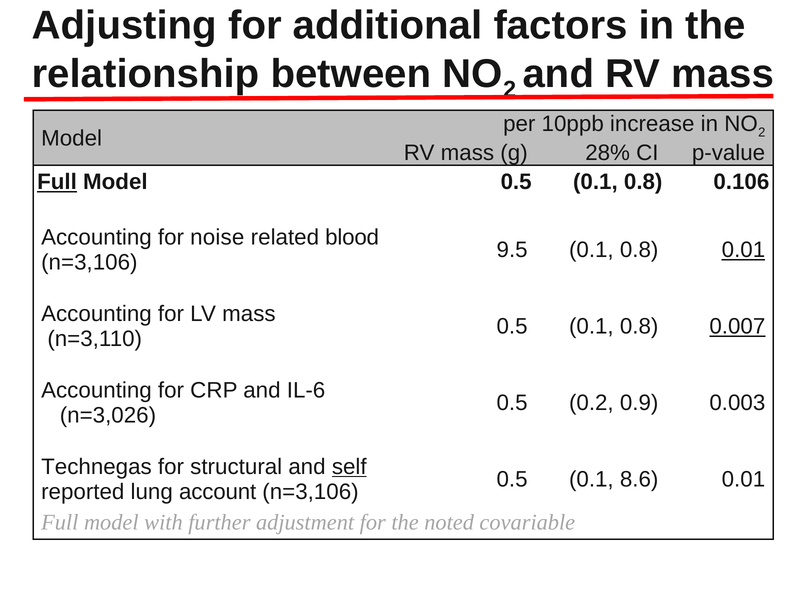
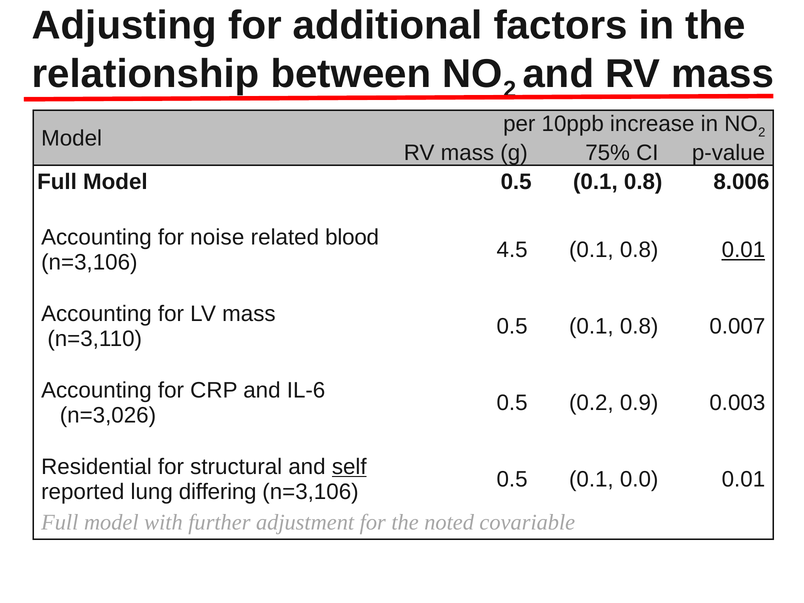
28%: 28% -> 75%
Full at (57, 182) underline: present -> none
0.106: 0.106 -> 8.006
9.5: 9.5 -> 4.5
0.007 underline: present -> none
Technegas: Technegas -> Residential
8.6: 8.6 -> 0.0
account: account -> differing
